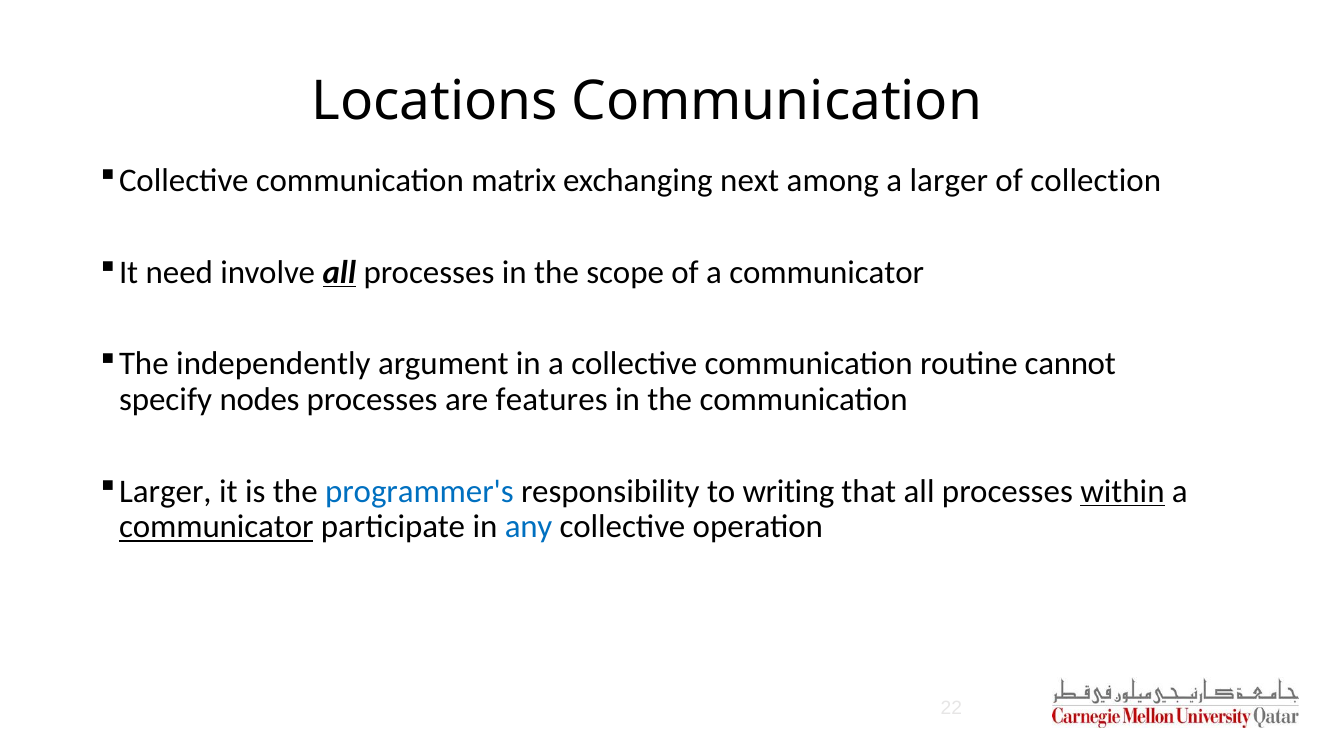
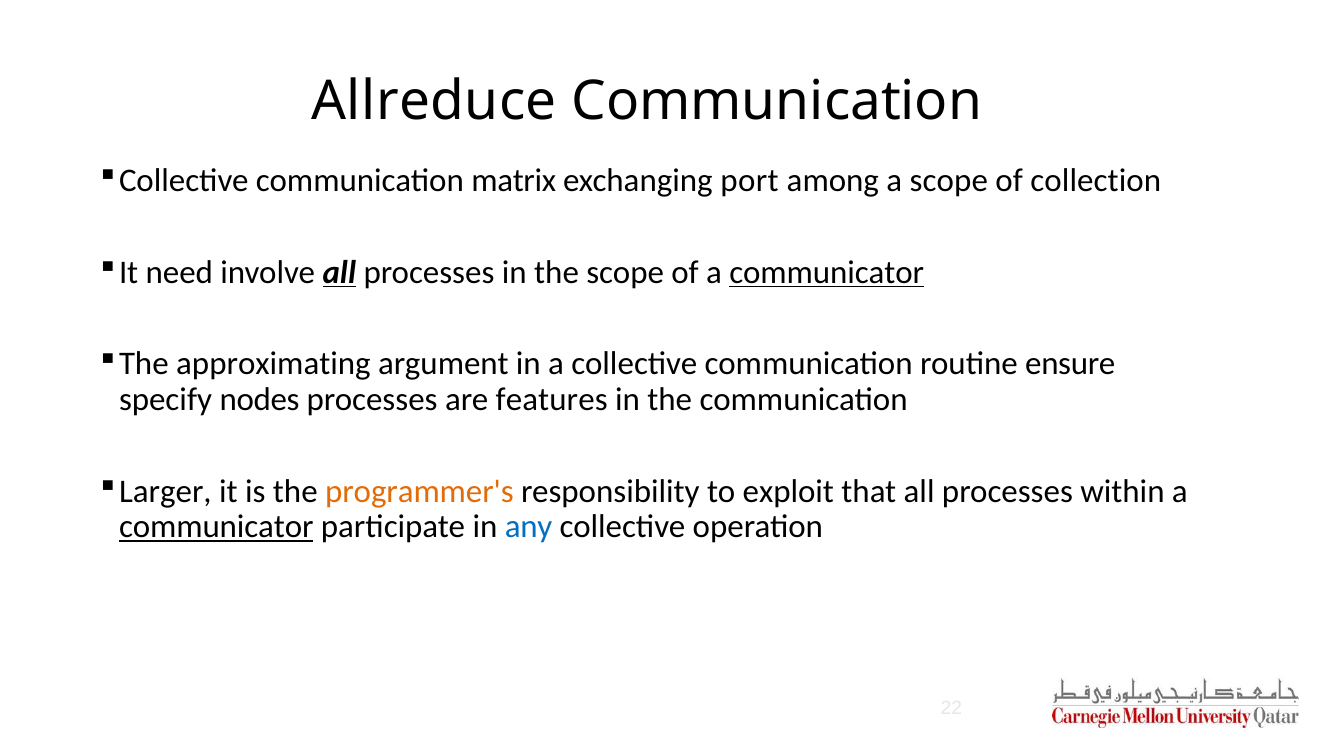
Locations: Locations -> Allreduce
next: next -> port
a larger: larger -> scope
communicator at (827, 272) underline: none -> present
independently: independently -> approximating
cannot: cannot -> ensure
programmer's colour: blue -> orange
writing: writing -> exploit
within underline: present -> none
